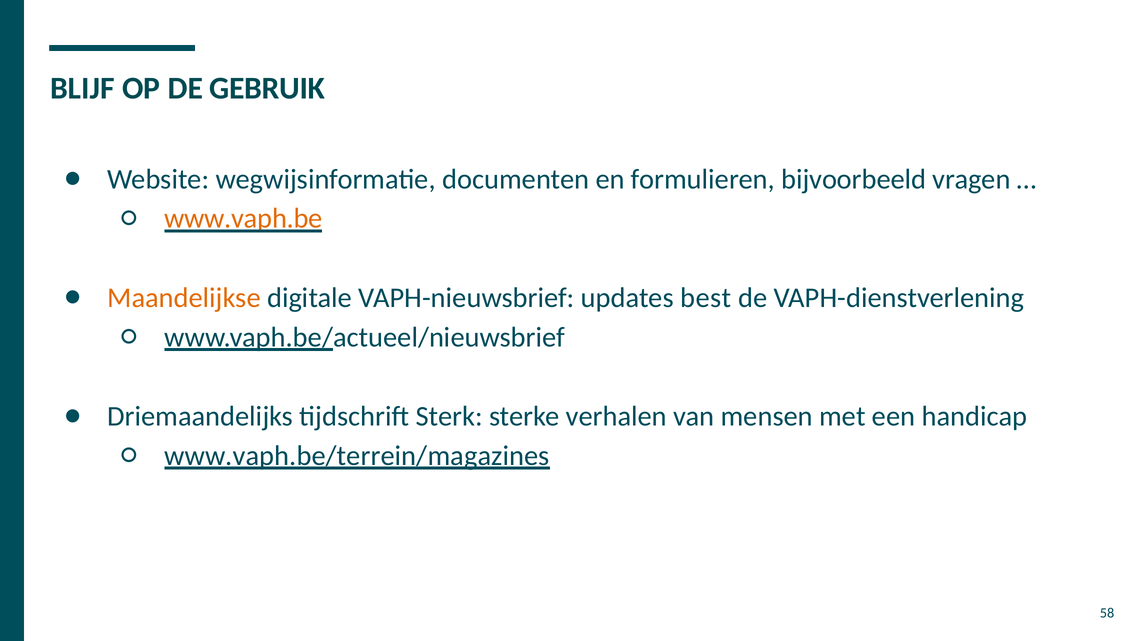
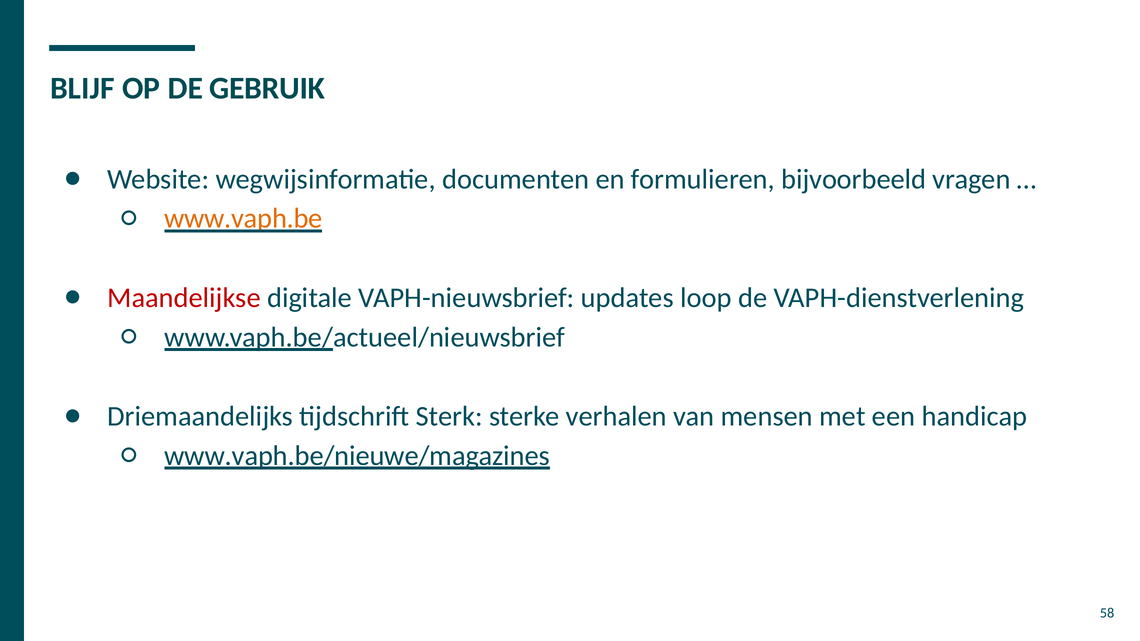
Maandelijkse colour: orange -> red
best: best -> loop
www.vaph.be/terrein/magazines: www.vaph.be/terrein/magazines -> www.vaph.be/nieuwe/magazines
